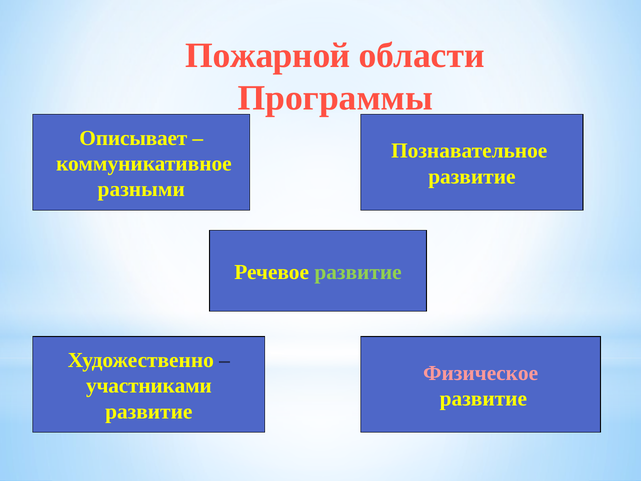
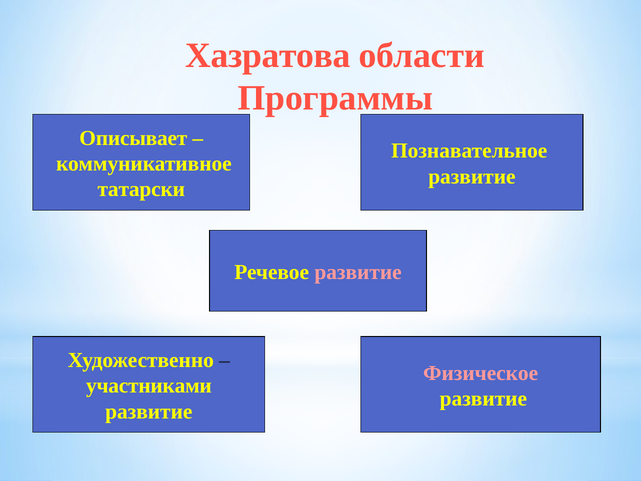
Пожарной: Пожарной -> Хазратова
разными: разными -> татарски
развитие at (358, 272) colour: light green -> pink
